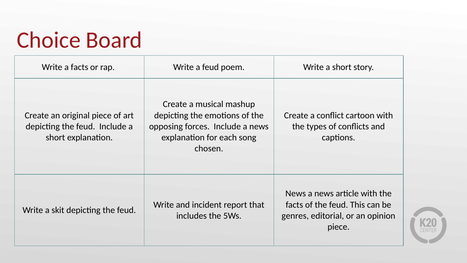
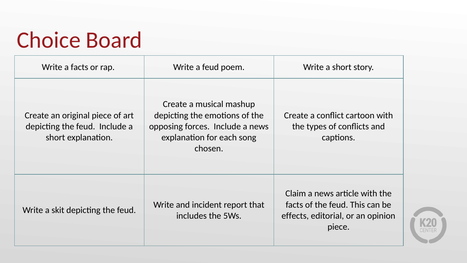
News at (296, 193): News -> Claim
genres: genres -> effects
